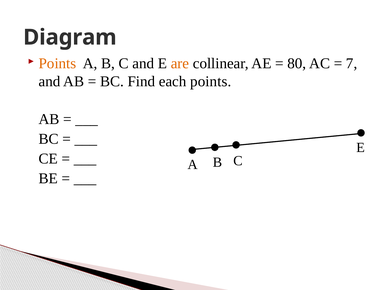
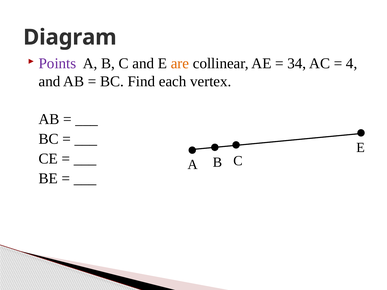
Points at (57, 64) colour: orange -> purple
80: 80 -> 34
7: 7 -> 4
each points: points -> vertex
